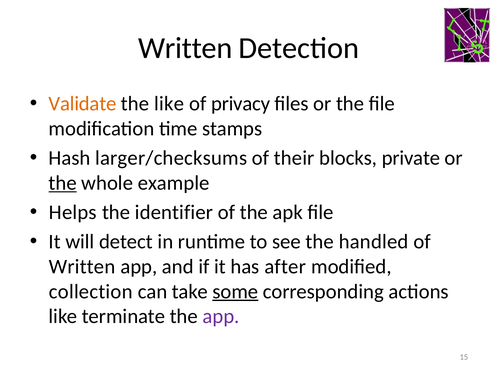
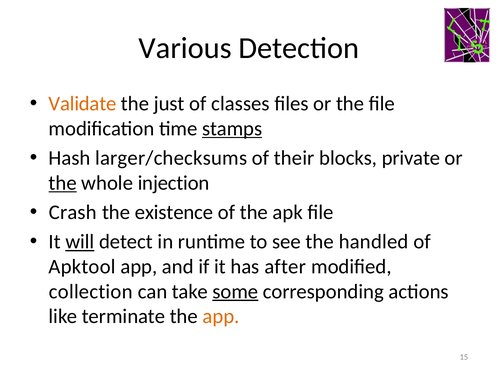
Written at (185, 48): Written -> Various
the like: like -> just
privacy: privacy -> classes
stamps underline: none -> present
example: example -> injection
Helps: Helps -> Crash
identifier: identifier -> existence
will underline: none -> present
Written at (82, 266): Written -> Apktool
app at (221, 316) colour: purple -> orange
